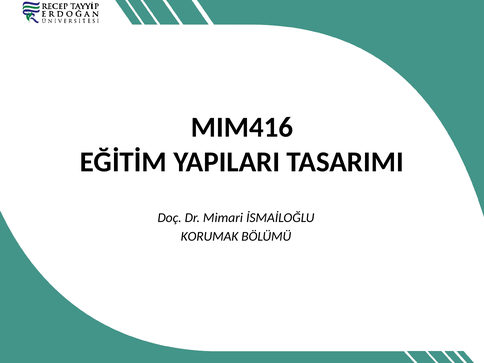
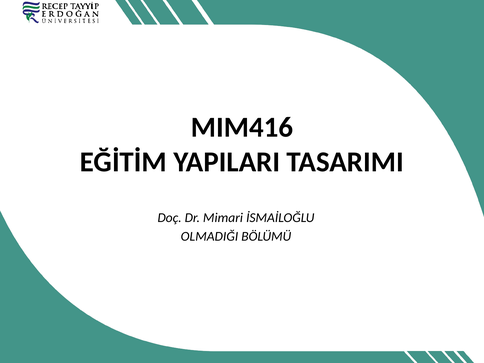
KORUMAK: KORUMAK -> OLMADIĞI
